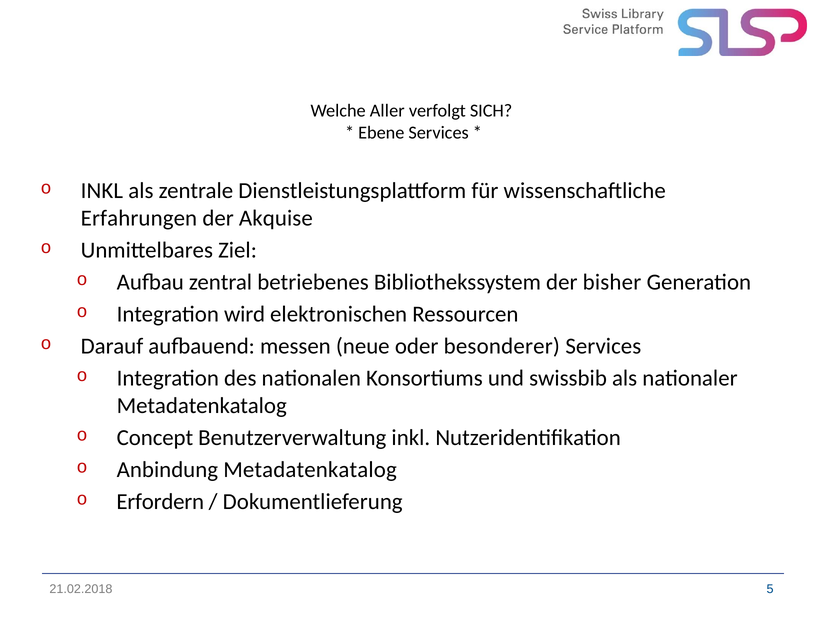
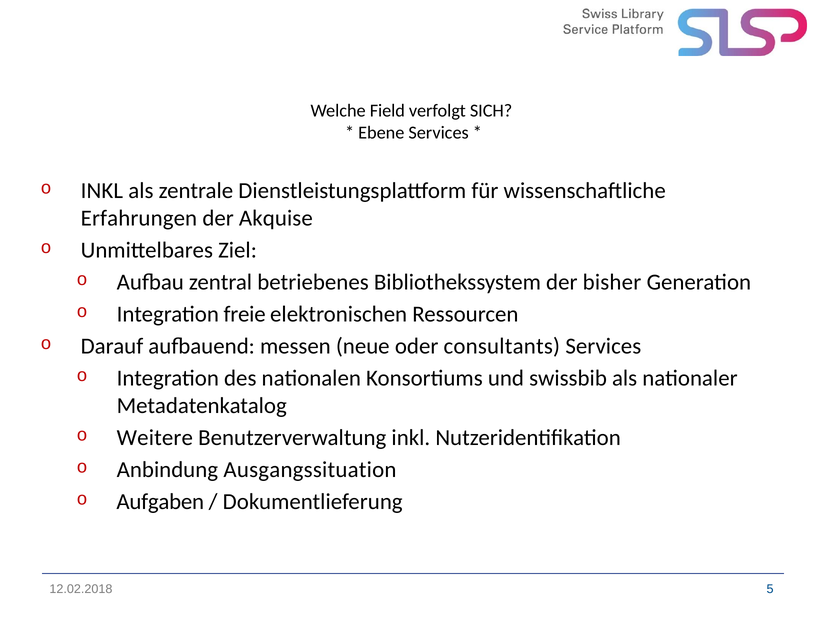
Aller: Aller -> Field
wird: wird -> freie
besonderer: besonderer -> consultants
Concept: Concept -> Weitere
Anbindung Metadatenkatalog: Metadatenkatalog -> Ausgangssituation
Erfordern: Erfordern -> Aufgaben
21.02.2018: 21.02.2018 -> 12.02.2018
